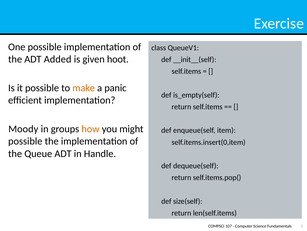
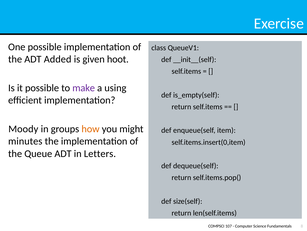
make colour: orange -> purple
panic: panic -> using
possible at (25, 141): possible -> minutes
Handle: Handle -> Letters
